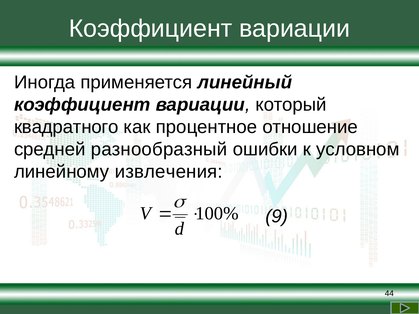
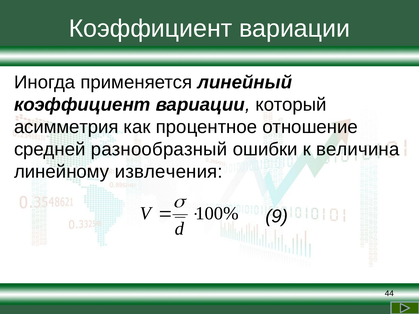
квадратного: квадратного -> асимметрия
условном: условном -> величина
